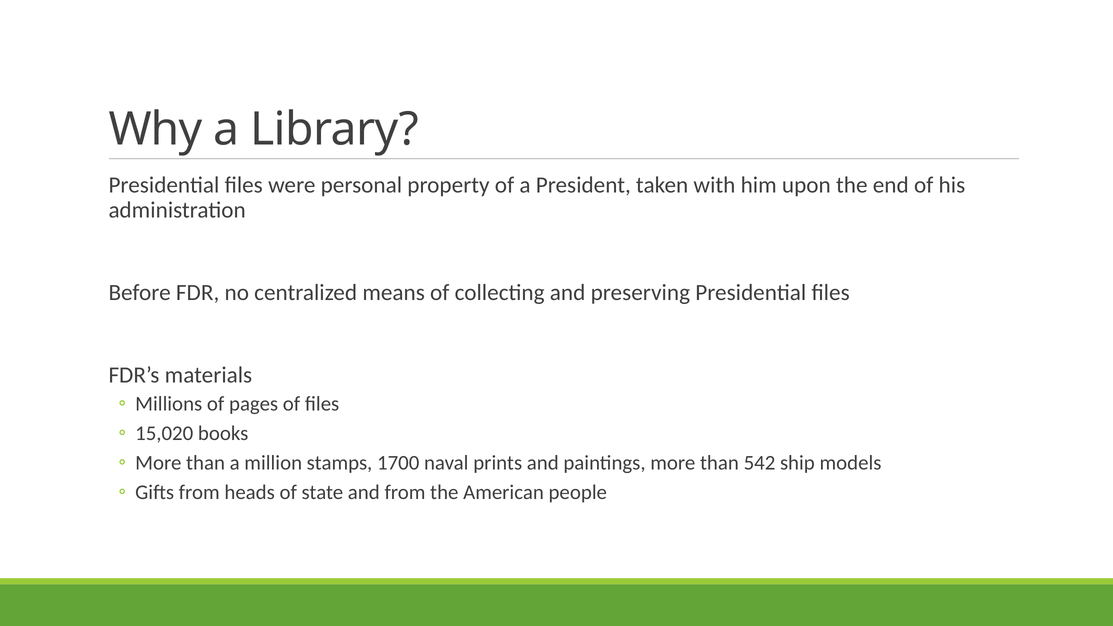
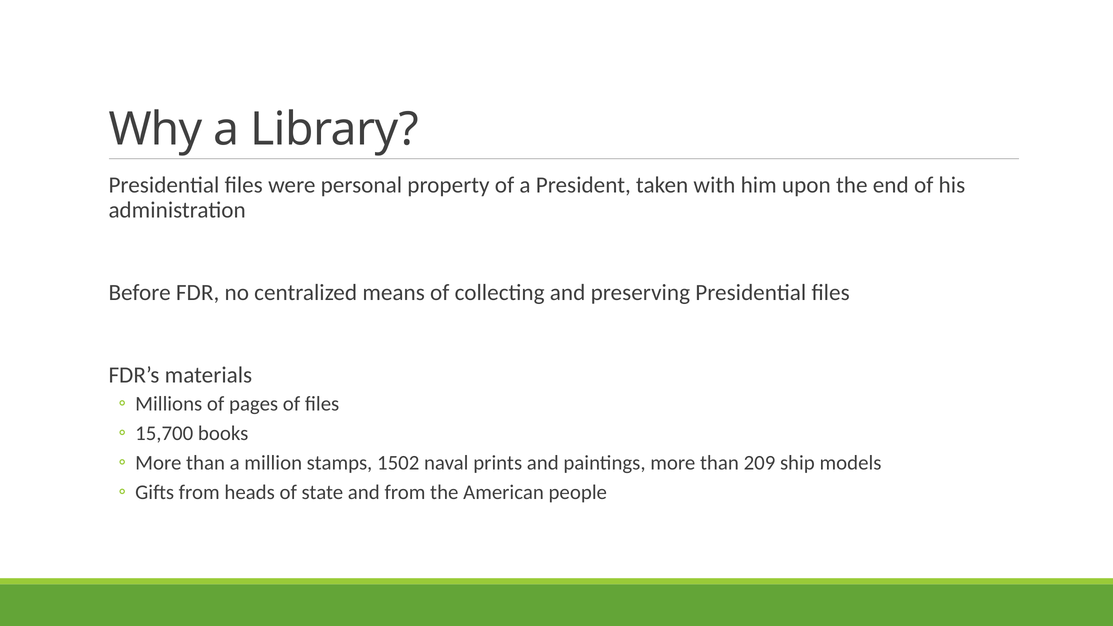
15,020: 15,020 -> 15,700
1700: 1700 -> 1502
542: 542 -> 209
